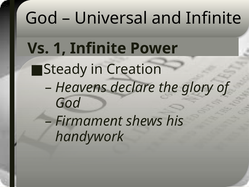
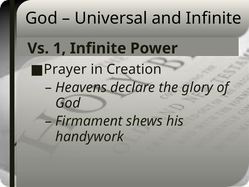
Steady: Steady -> Prayer
